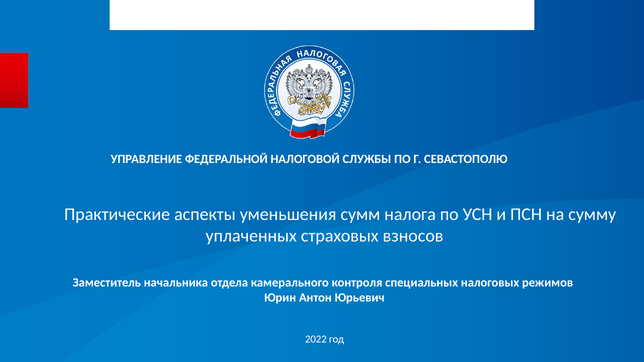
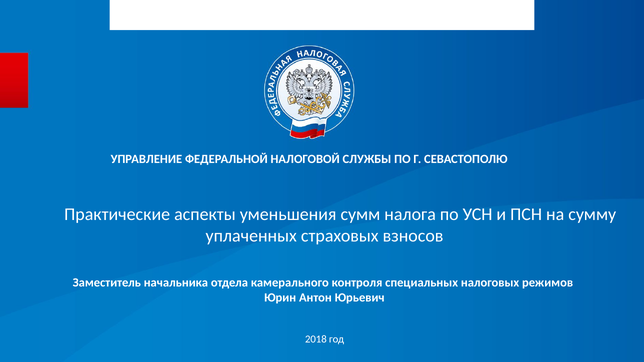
2022: 2022 -> 2018
